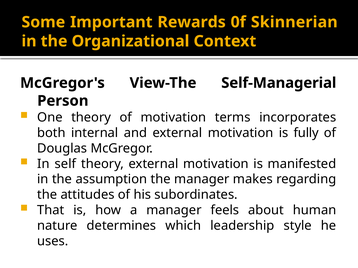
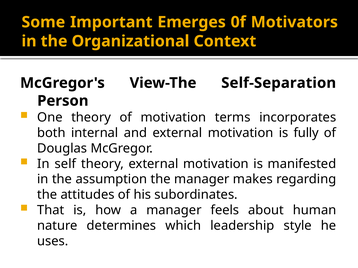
Rewards: Rewards -> Emerges
Skinnerian: Skinnerian -> Motivators
Self-Managerial: Self-Managerial -> Self-Separation
